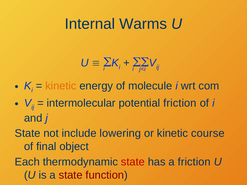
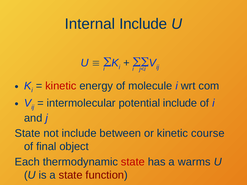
Internal Warms: Warms -> Include
kinetic at (61, 86) colour: orange -> red
potential friction: friction -> include
lowering: lowering -> between
a friction: friction -> warms
